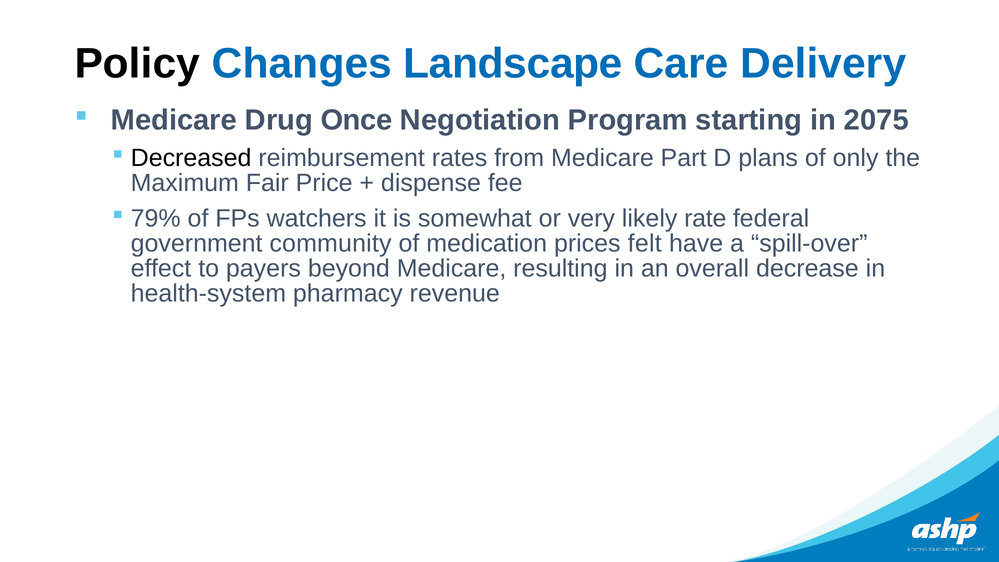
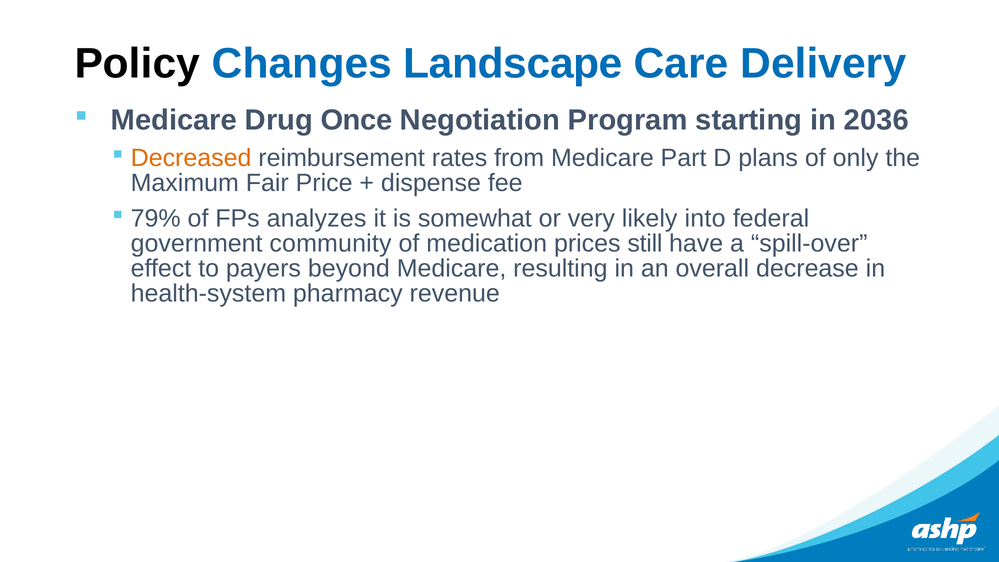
2075: 2075 -> 2036
Decreased colour: black -> orange
watchers: watchers -> analyzes
rate: rate -> into
felt: felt -> still
